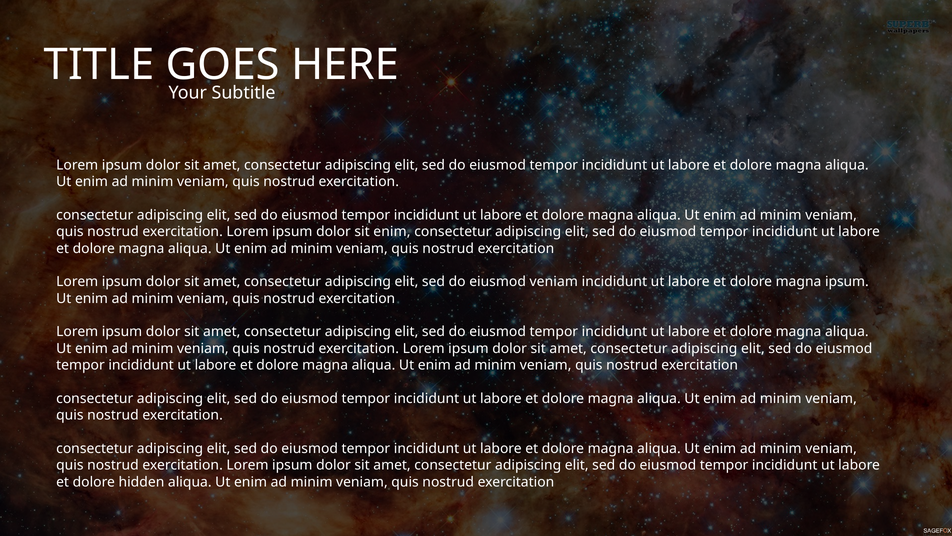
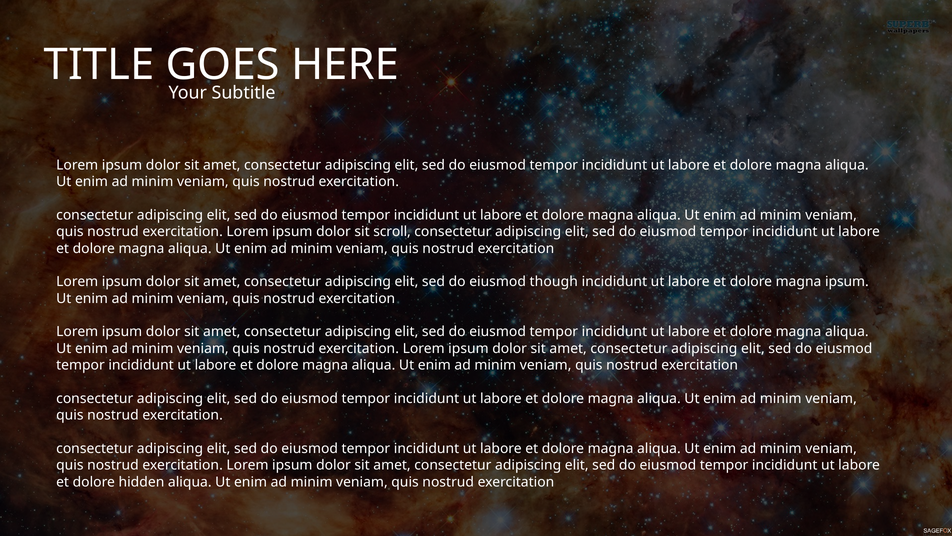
sit enim: enim -> scroll
eiusmod veniam: veniam -> though
